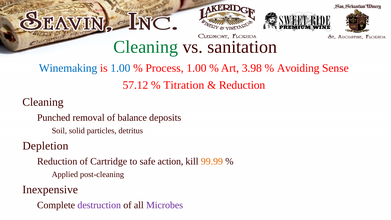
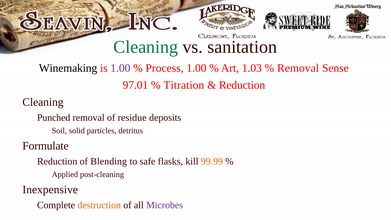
Winemaking colour: blue -> black
1.00 at (120, 68) colour: blue -> purple
3.98: 3.98 -> 1.03
Avoiding at (298, 68): Avoiding -> Removal
57.12: 57.12 -> 97.01
balance: balance -> residue
Depletion: Depletion -> Formulate
Cartridge: Cartridge -> Blending
action: action -> flasks
destruction colour: purple -> orange
